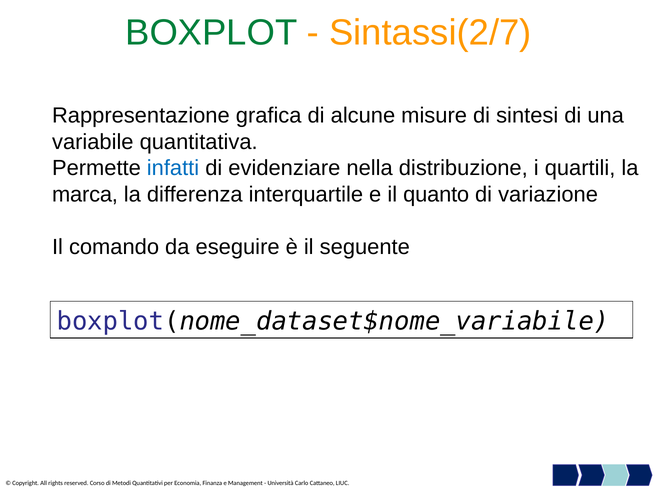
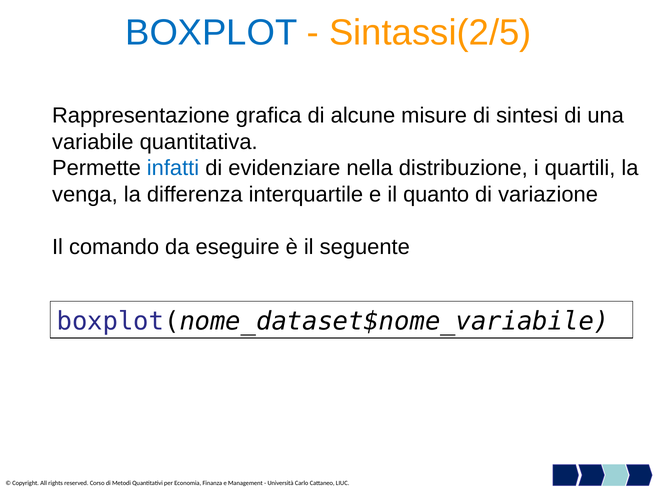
BOXPLOT colour: green -> blue
Sintassi(2/7: Sintassi(2/7 -> Sintassi(2/5
marca: marca -> venga
